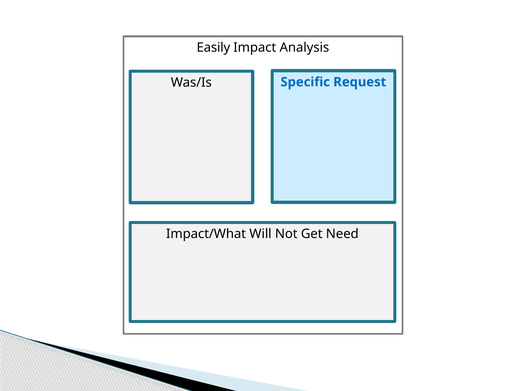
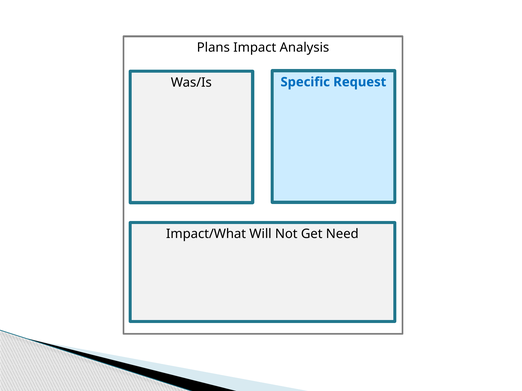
Easily: Easily -> Plans
